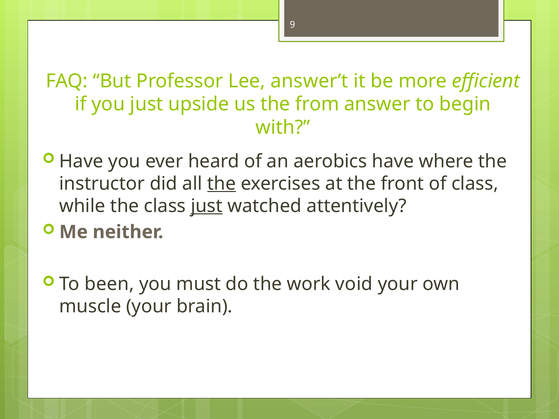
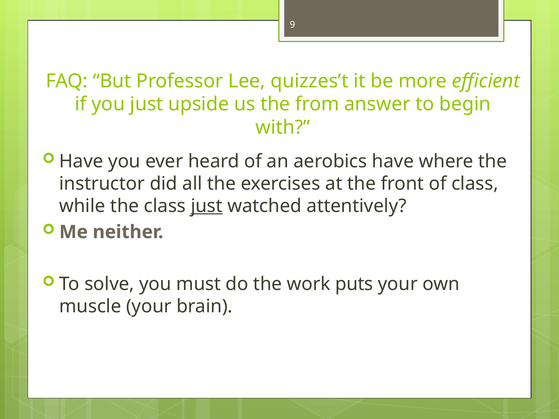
answer’t: answer’t -> quizzes’t
the at (222, 184) underline: present -> none
been: been -> solve
void: void -> puts
